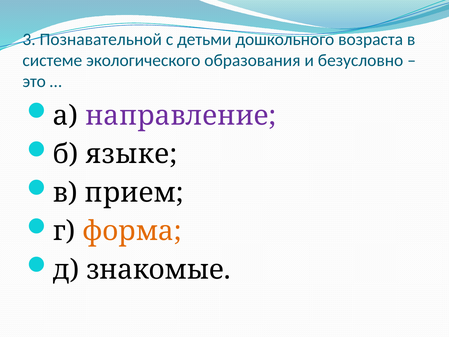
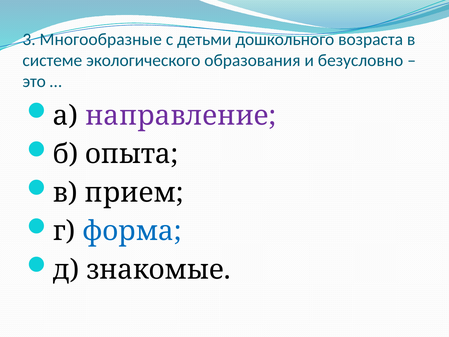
Познавательной: Познавательной -> Многообразные
языке: языке -> опыта
форма colour: orange -> blue
